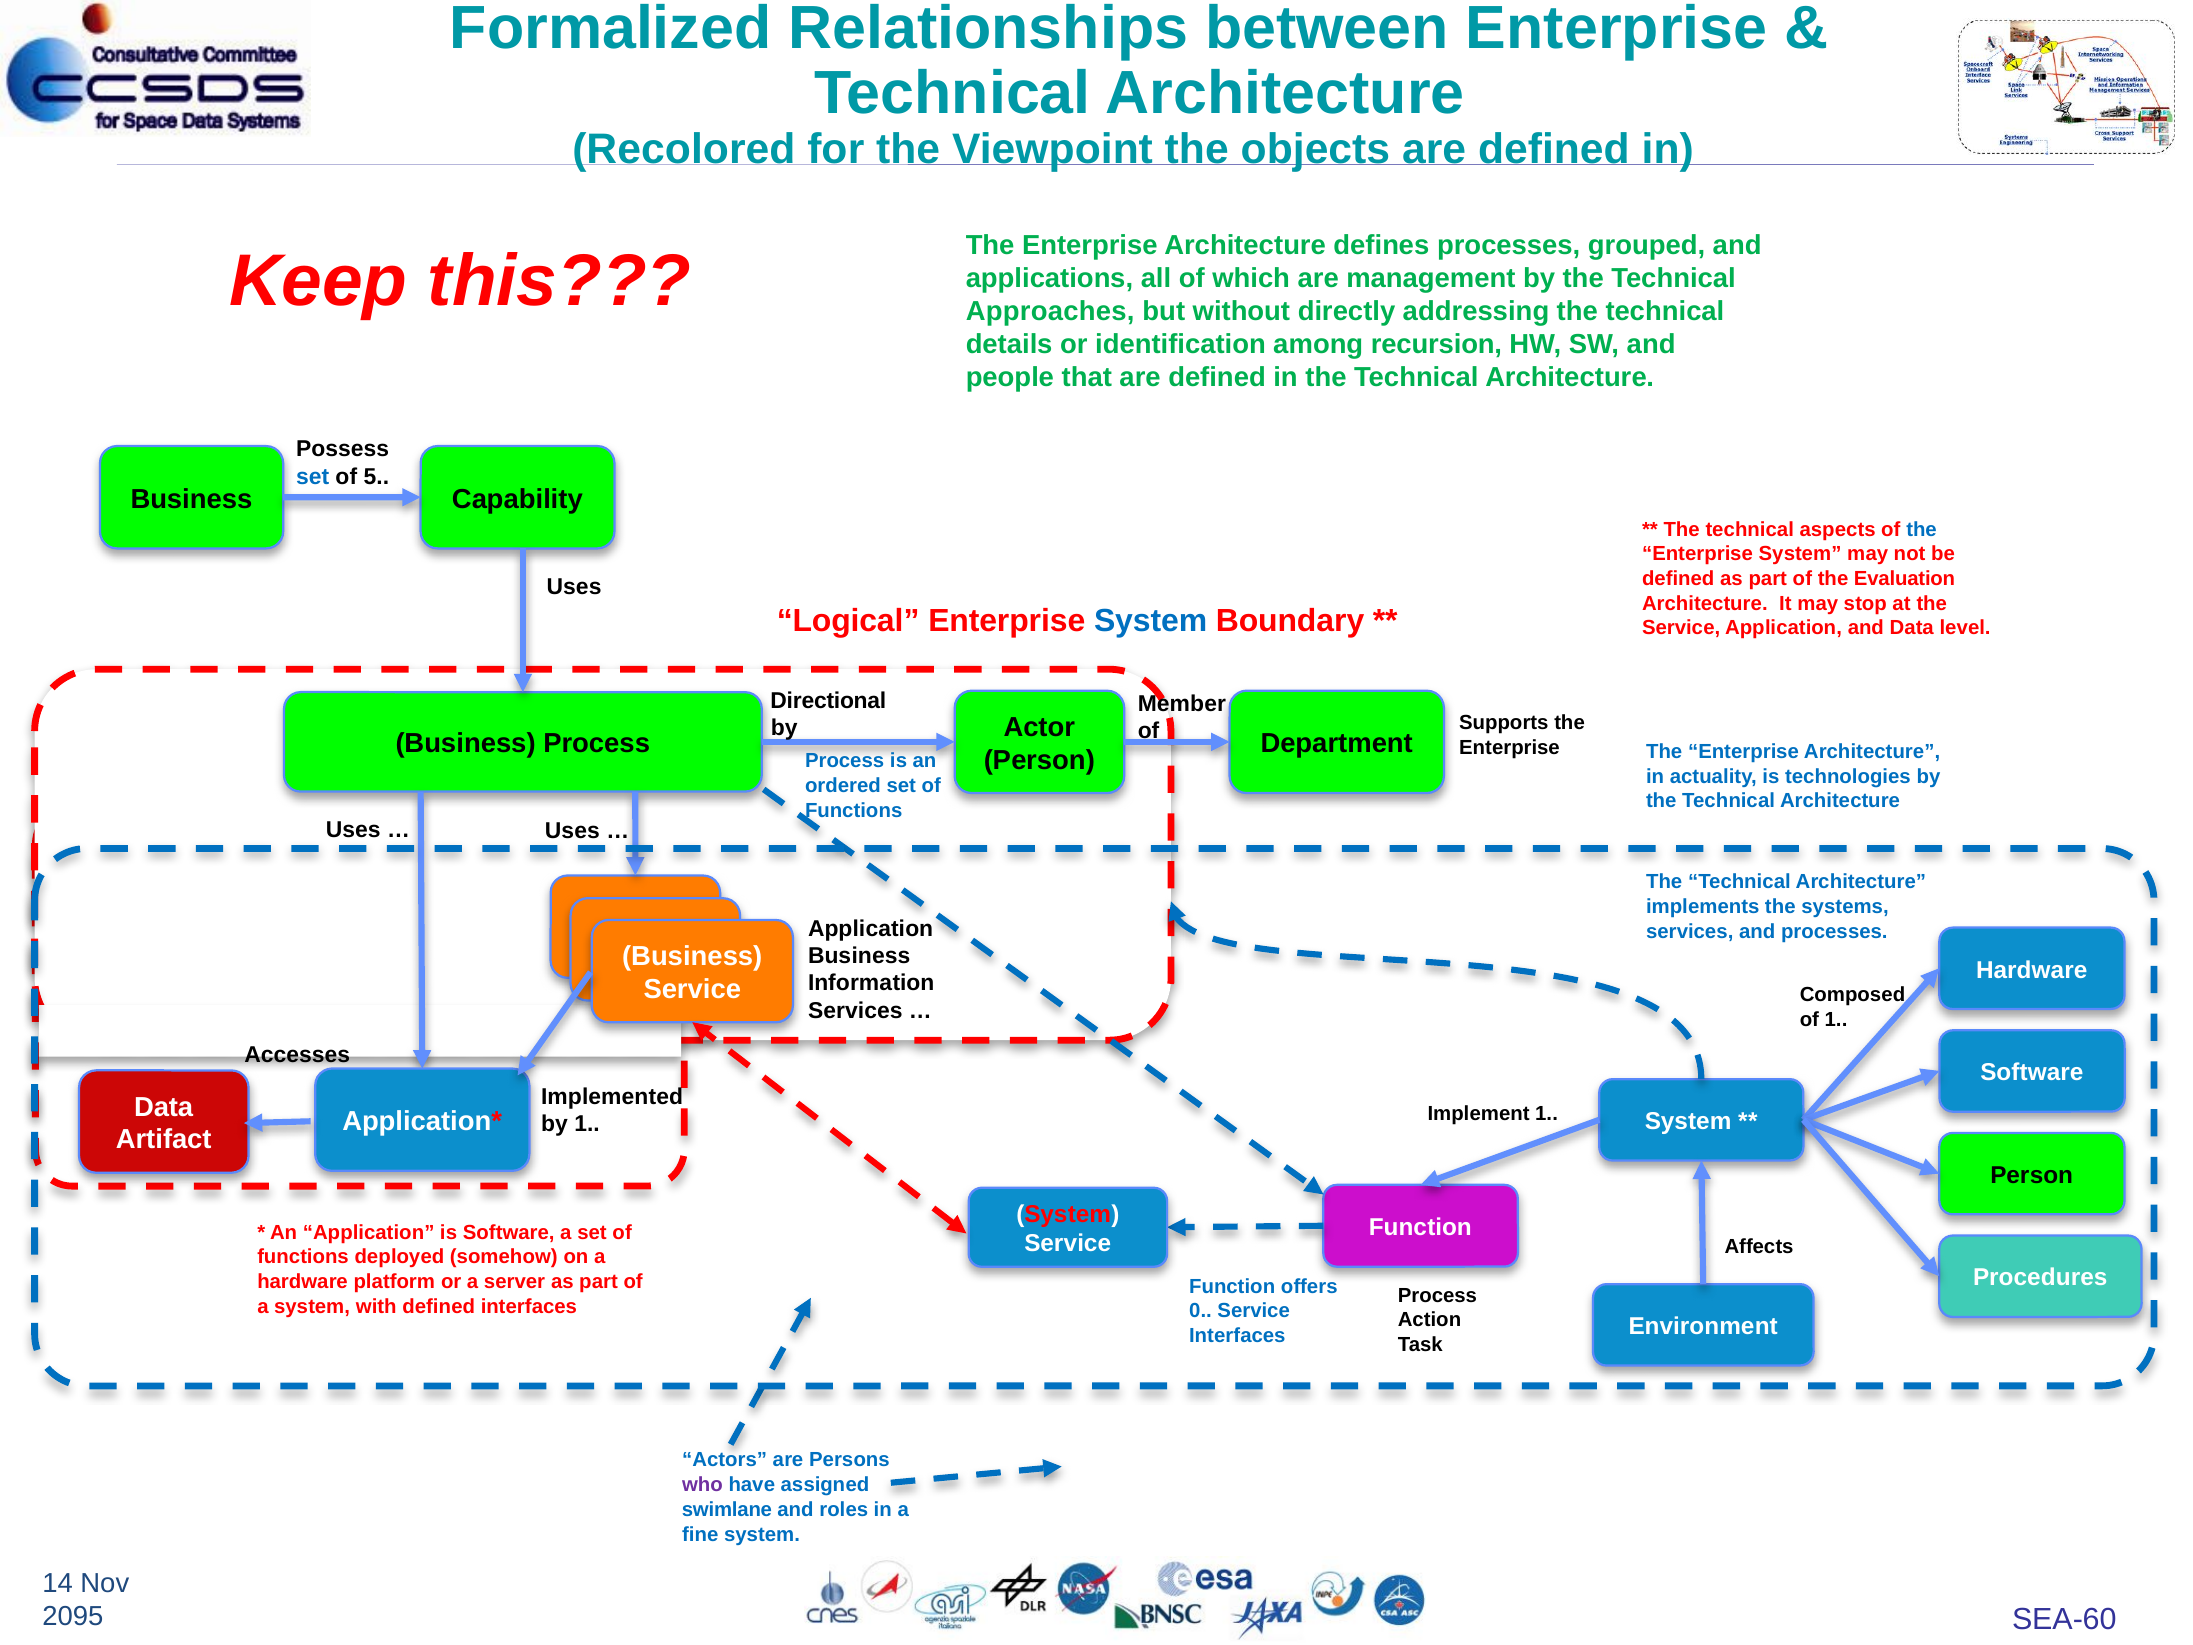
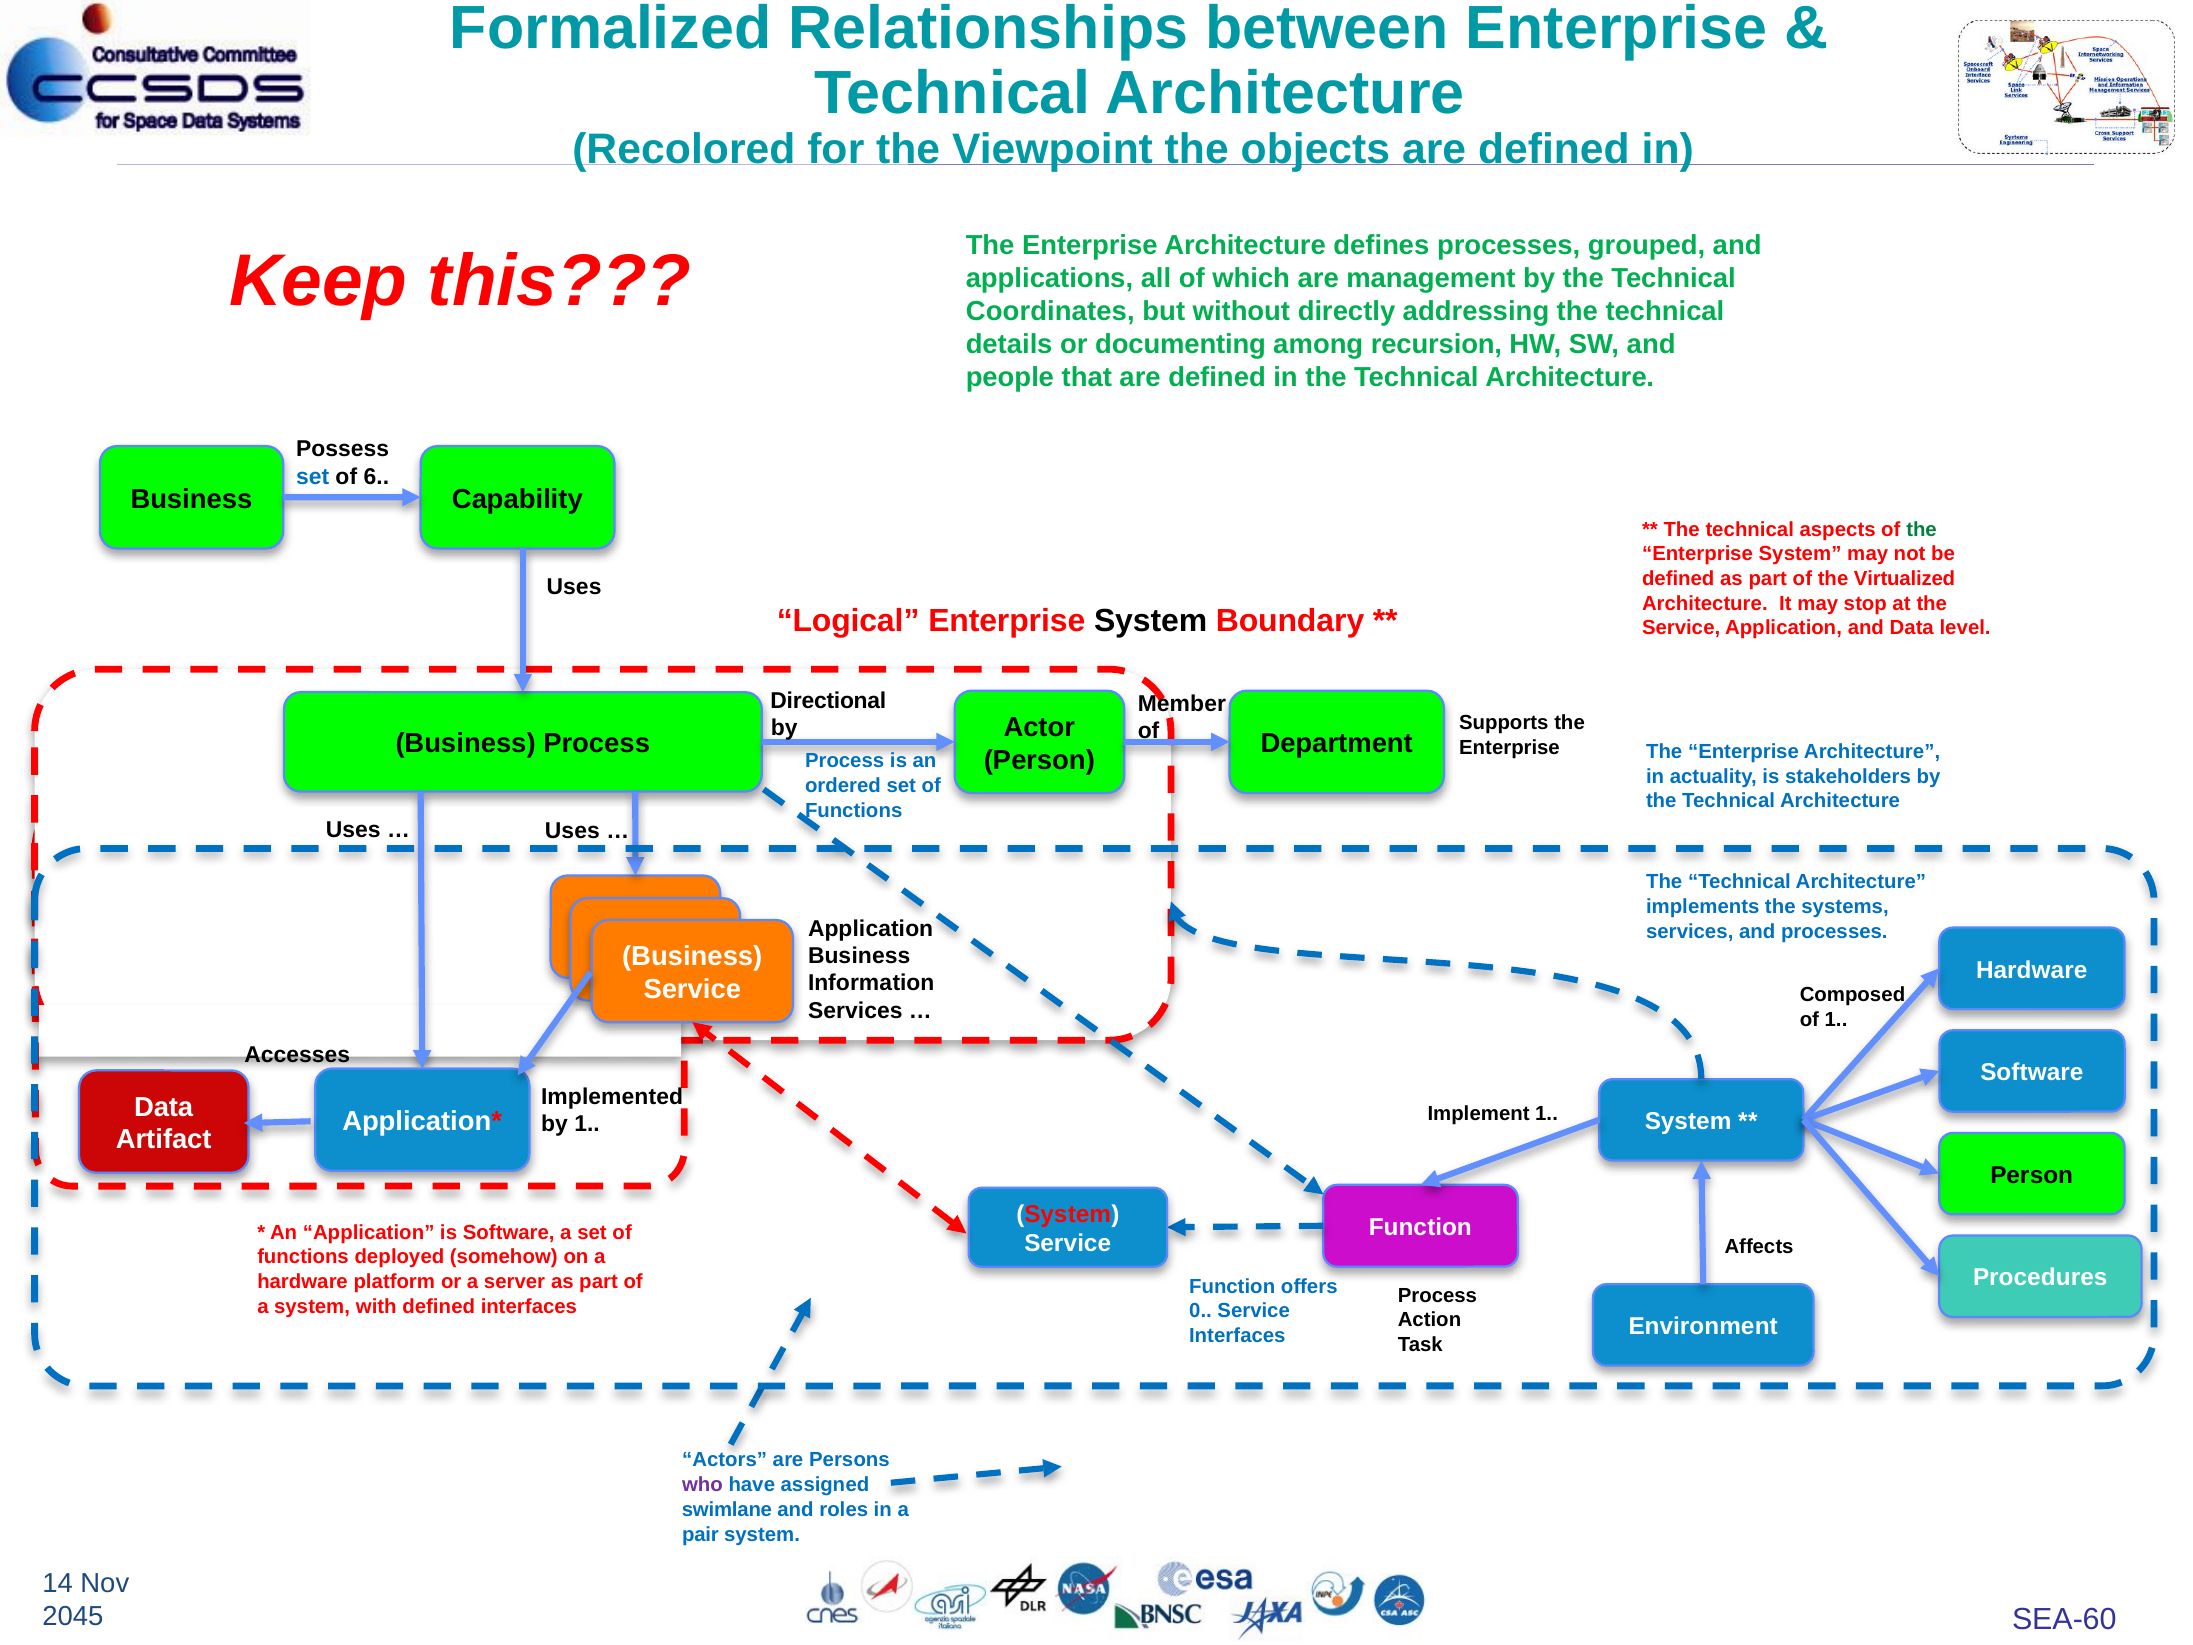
Approaches: Approaches -> Coordinates
identification: identification -> documenting
5: 5 -> 6
the at (1921, 529) colour: blue -> green
Evaluation: Evaluation -> Virtualized
System at (1151, 621) colour: blue -> black
technologies: technologies -> stakeholders
fine: fine -> pair
2095: 2095 -> 2045
